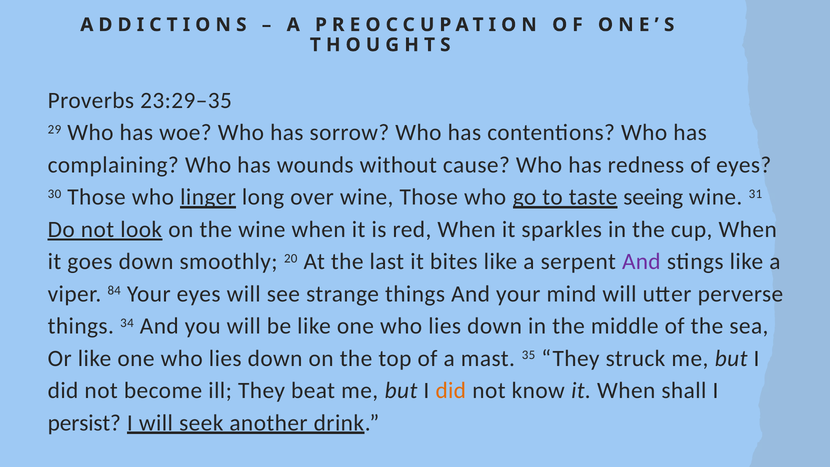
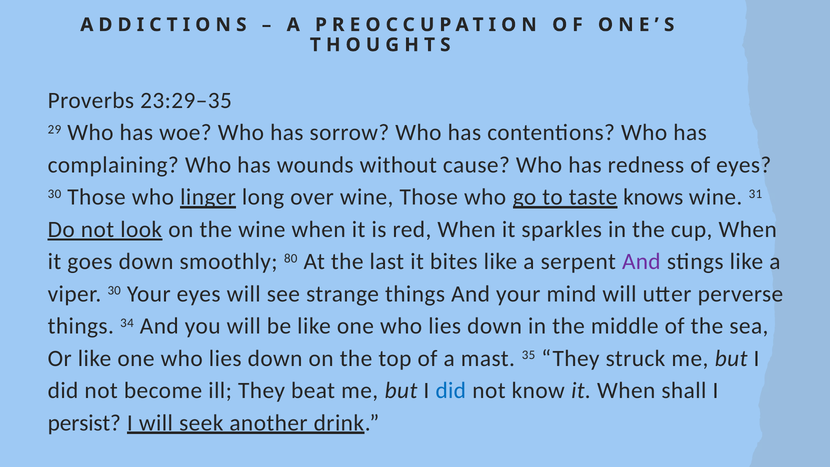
seeing: seeing -> knows
20: 20 -> 80
viper 84: 84 -> 30
did at (451, 390) colour: orange -> blue
